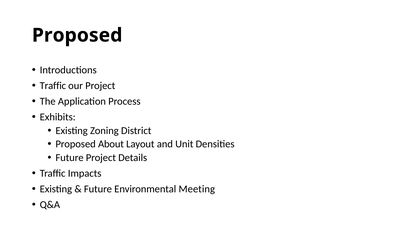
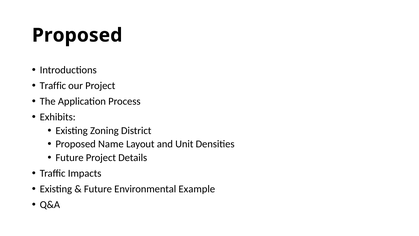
About: About -> Name
Meeting: Meeting -> Example
